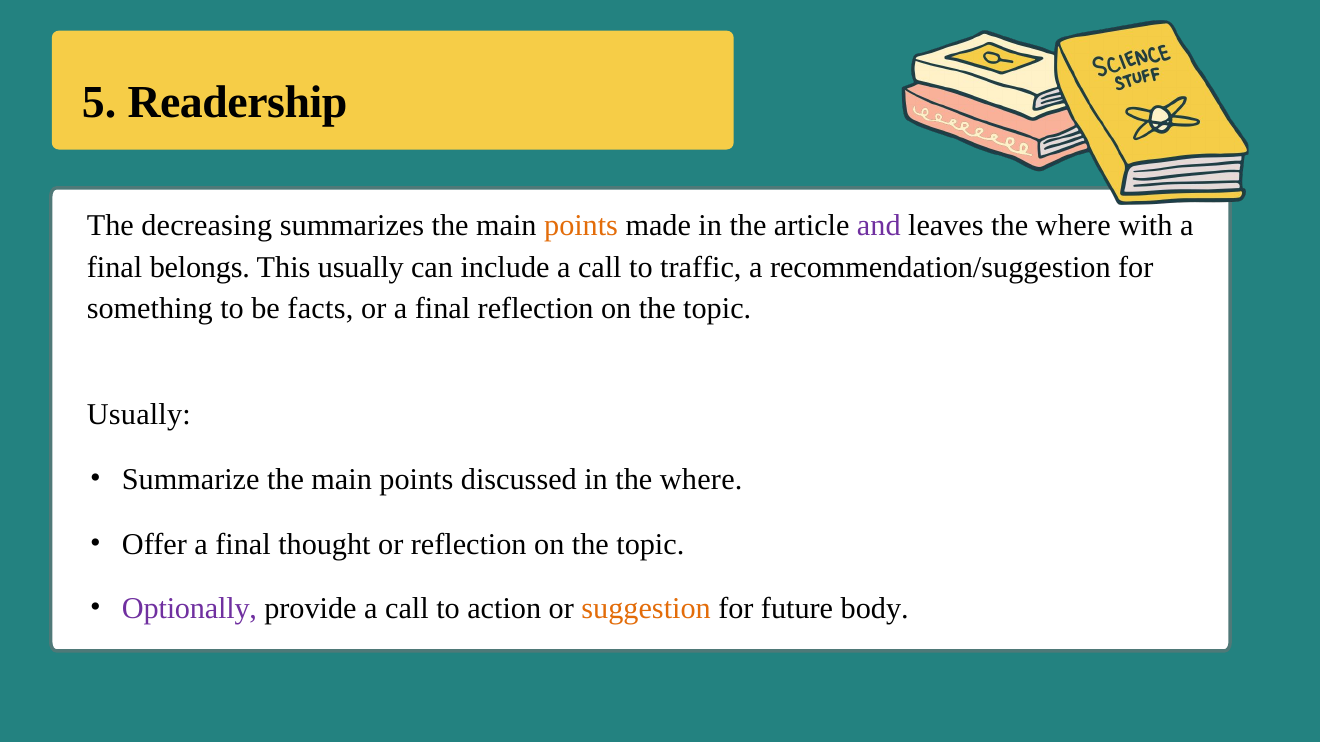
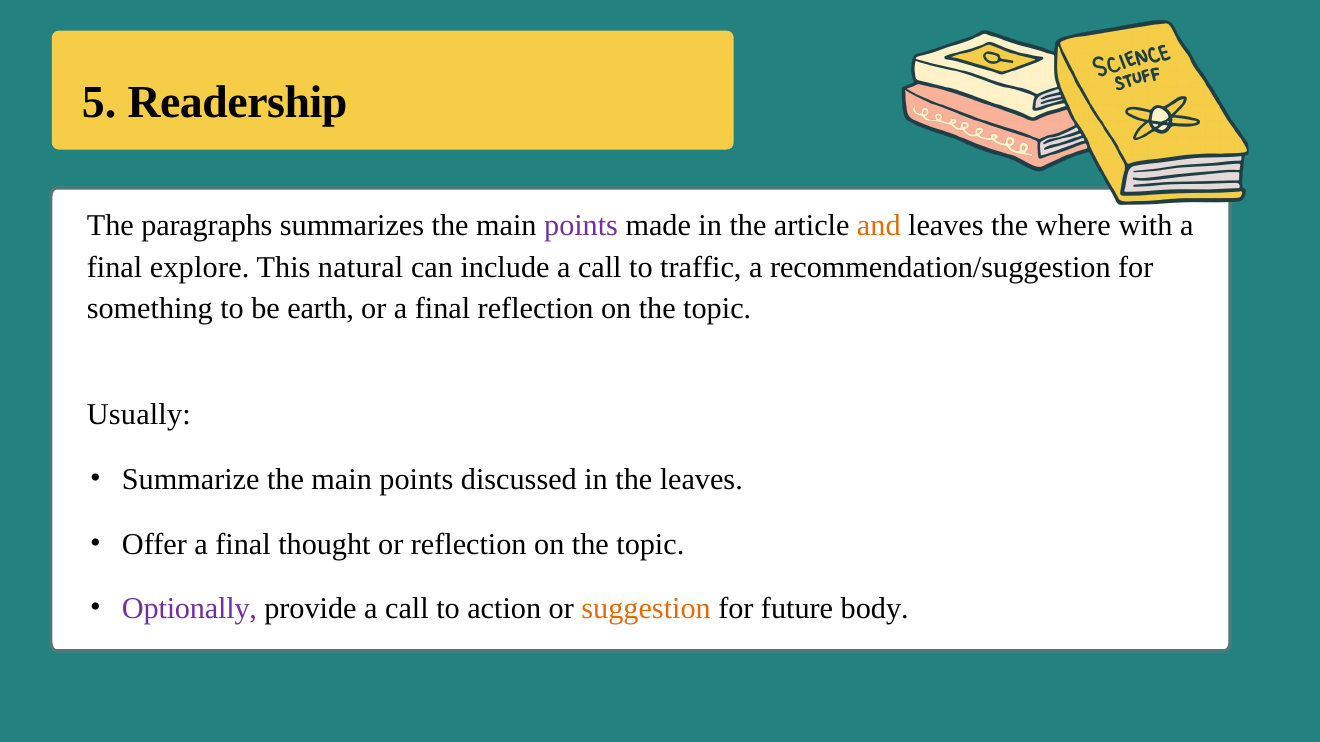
decreasing: decreasing -> paragraphs
points at (581, 226) colour: orange -> purple
and colour: purple -> orange
belongs: belongs -> explore
This usually: usually -> natural
facts: facts -> earth
in the where: where -> leaves
